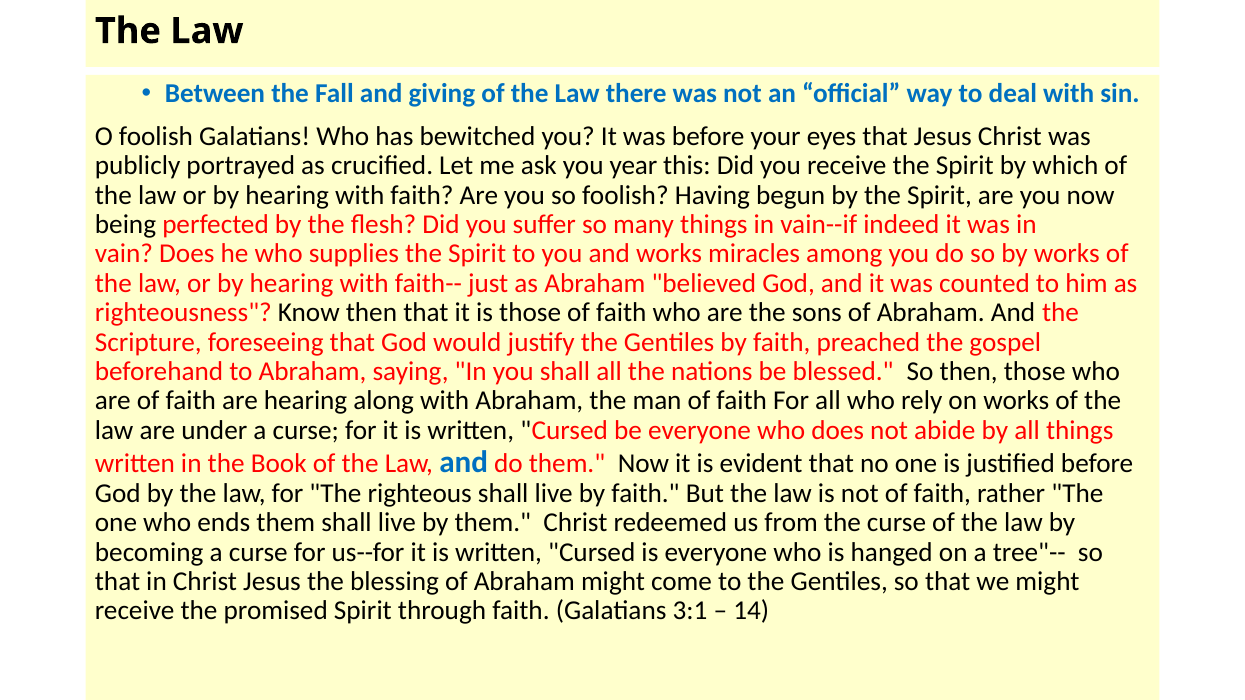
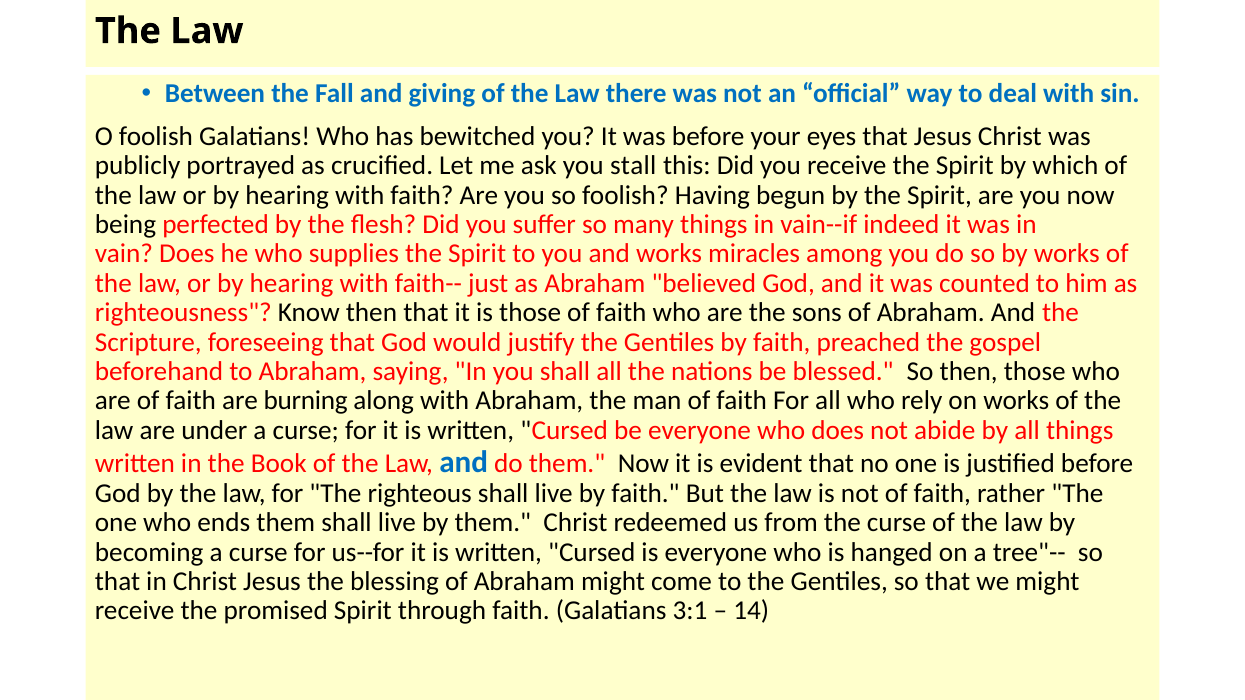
year: year -> stall
are hearing: hearing -> burning
